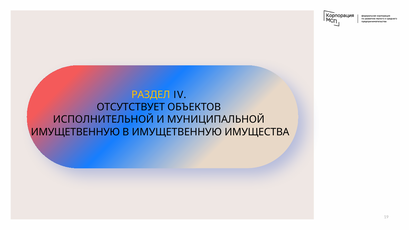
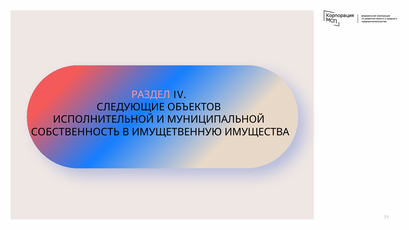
РАЗДЕЛ colour: yellow -> pink
ОТСУТСТВУЕТ: ОТСУТСТВУЕТ -> СЛЕДУЮЩИЕ
ИМУЩЕТВЕННУЮ at (75, 132): ИМУЩЕТВЕННУЮ -> СОБСТВЕННОСТЬ
